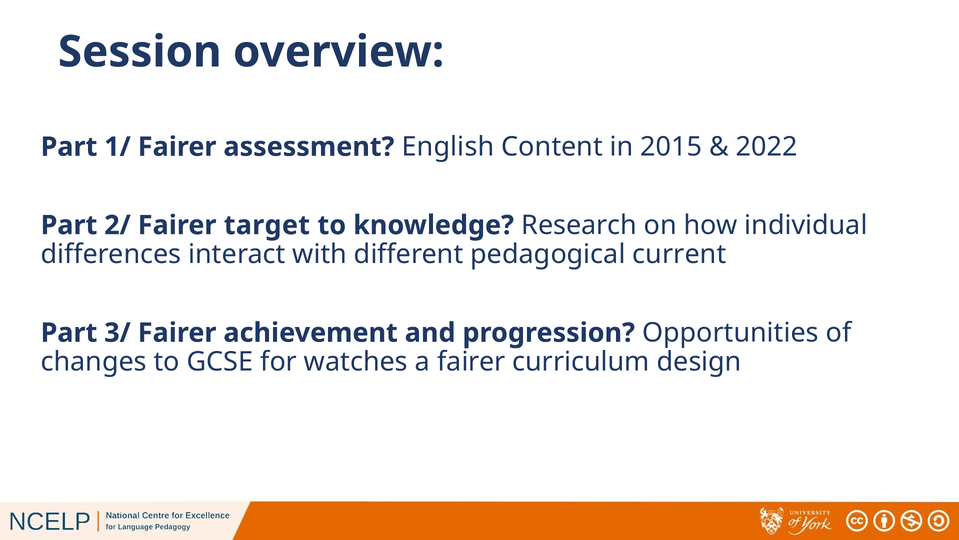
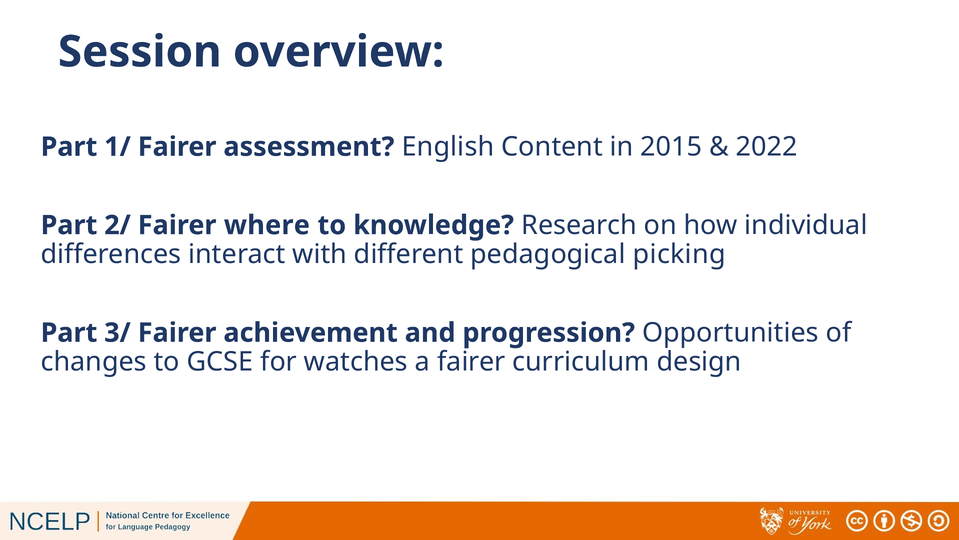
target: target -> where
current: current -> picking
